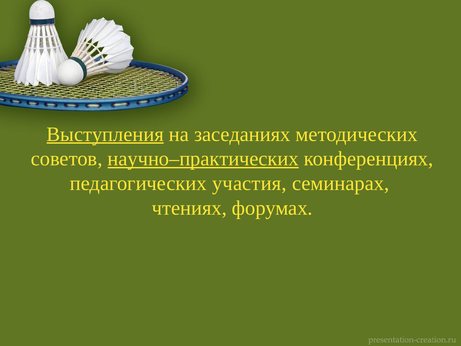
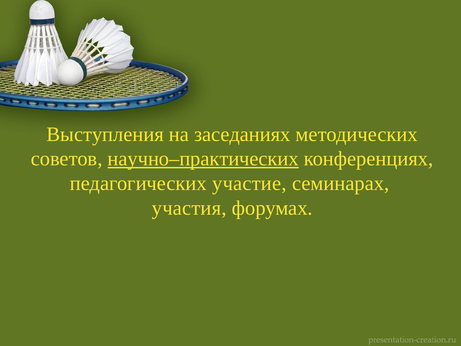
Выступления underline: present -> none
участия: участия -> участие
чтениях: чтениях -> участия
